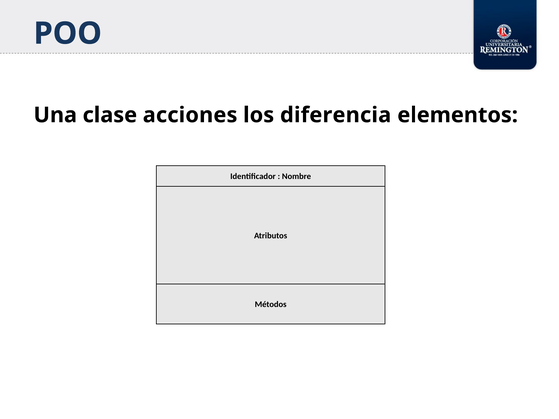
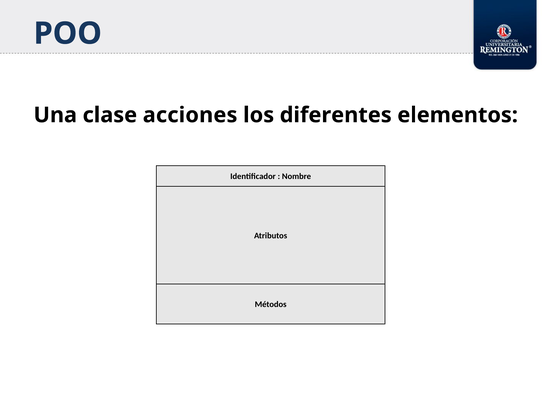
diferencia: diferencia -> diferentes
